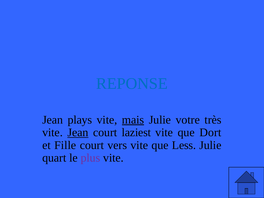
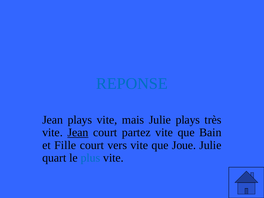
mais underline: present -> none
Julie votre: votre -> plays
laziest: laziest -> partez
Dort: Dort -> Bain
Less: Less -> Joue
plus colour: purple -> blue
